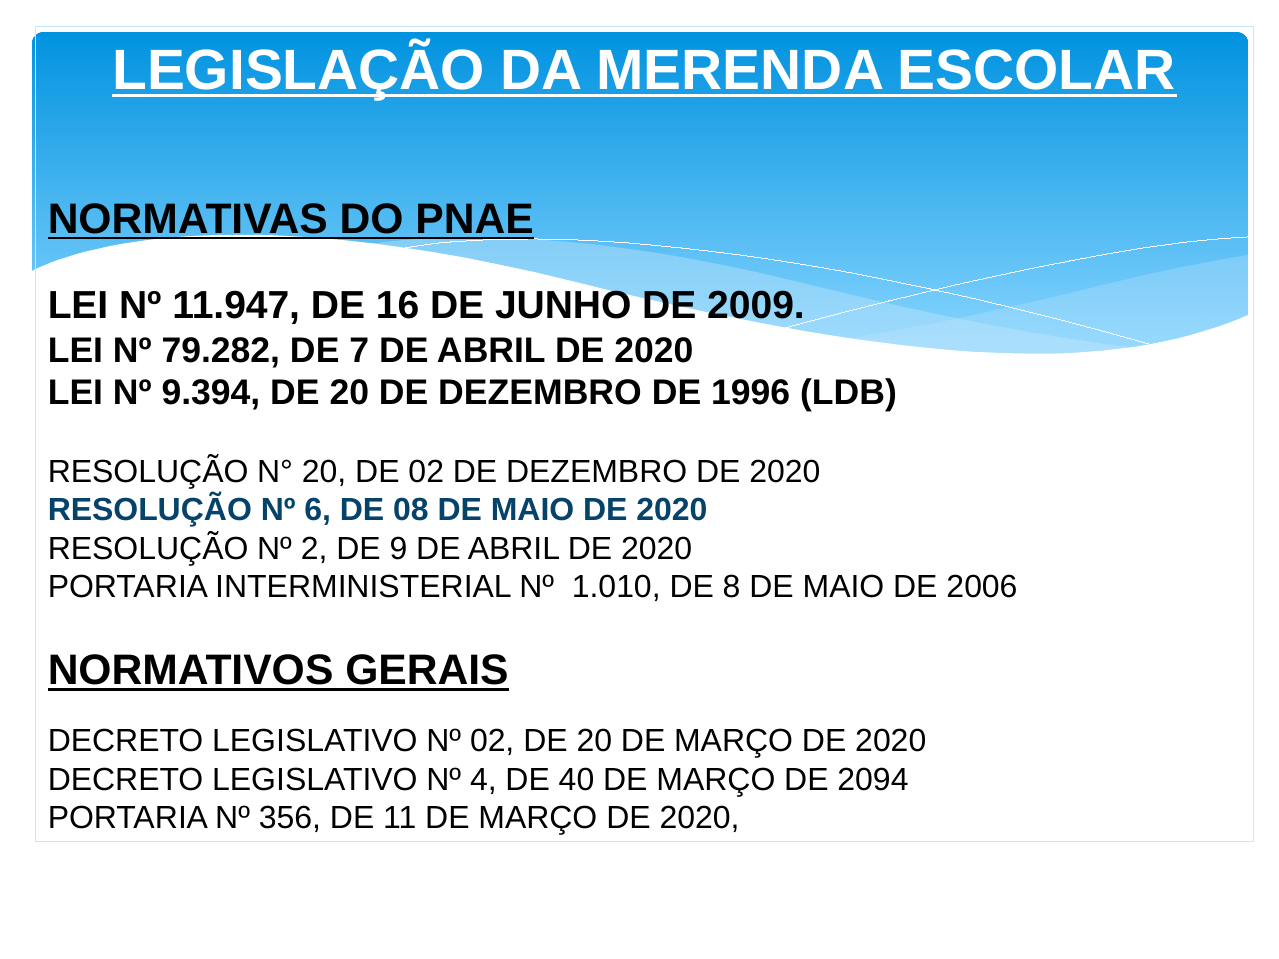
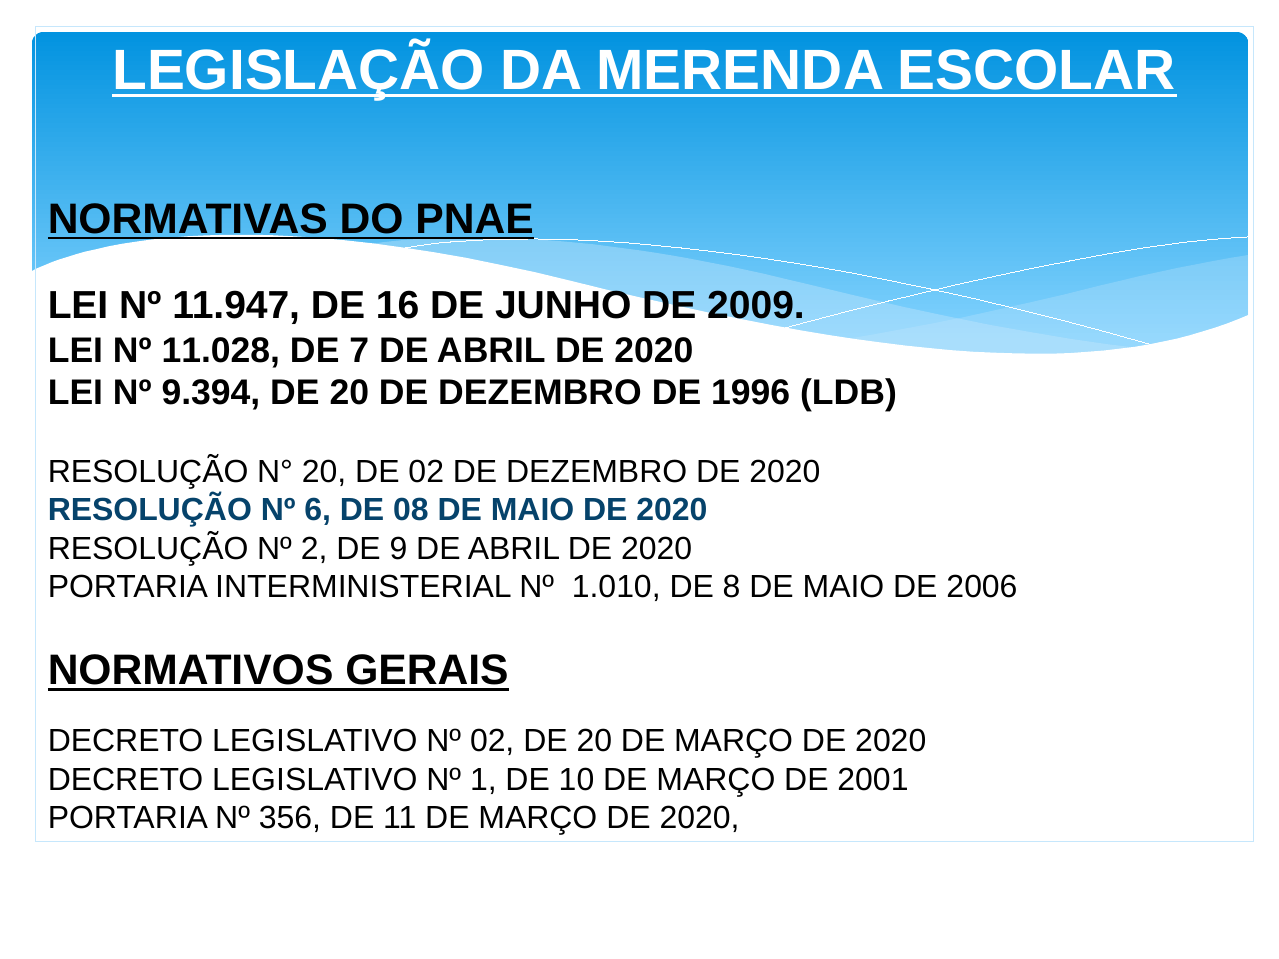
79.282: 79.282 -> 11.028
4: 4 -> 1
40: 40 -> 10
2094: 2094 -> 2001
